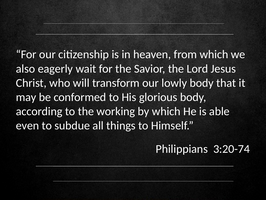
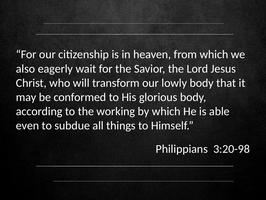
3:20-74: 3:20-74 -> 3:20-98
